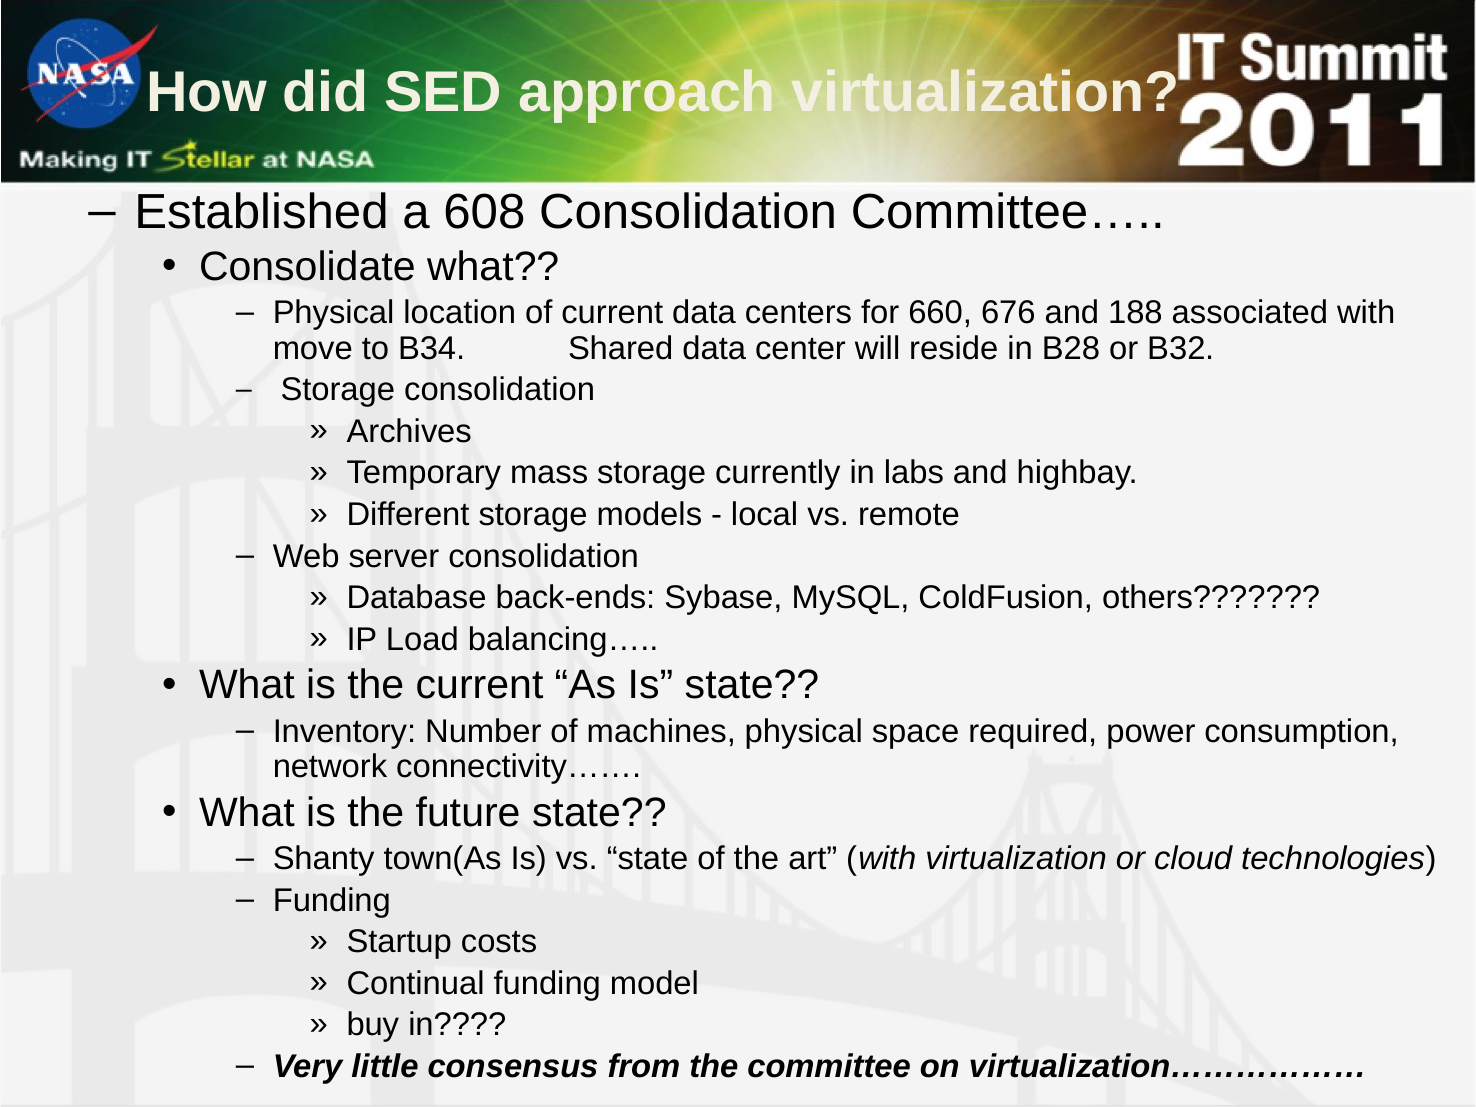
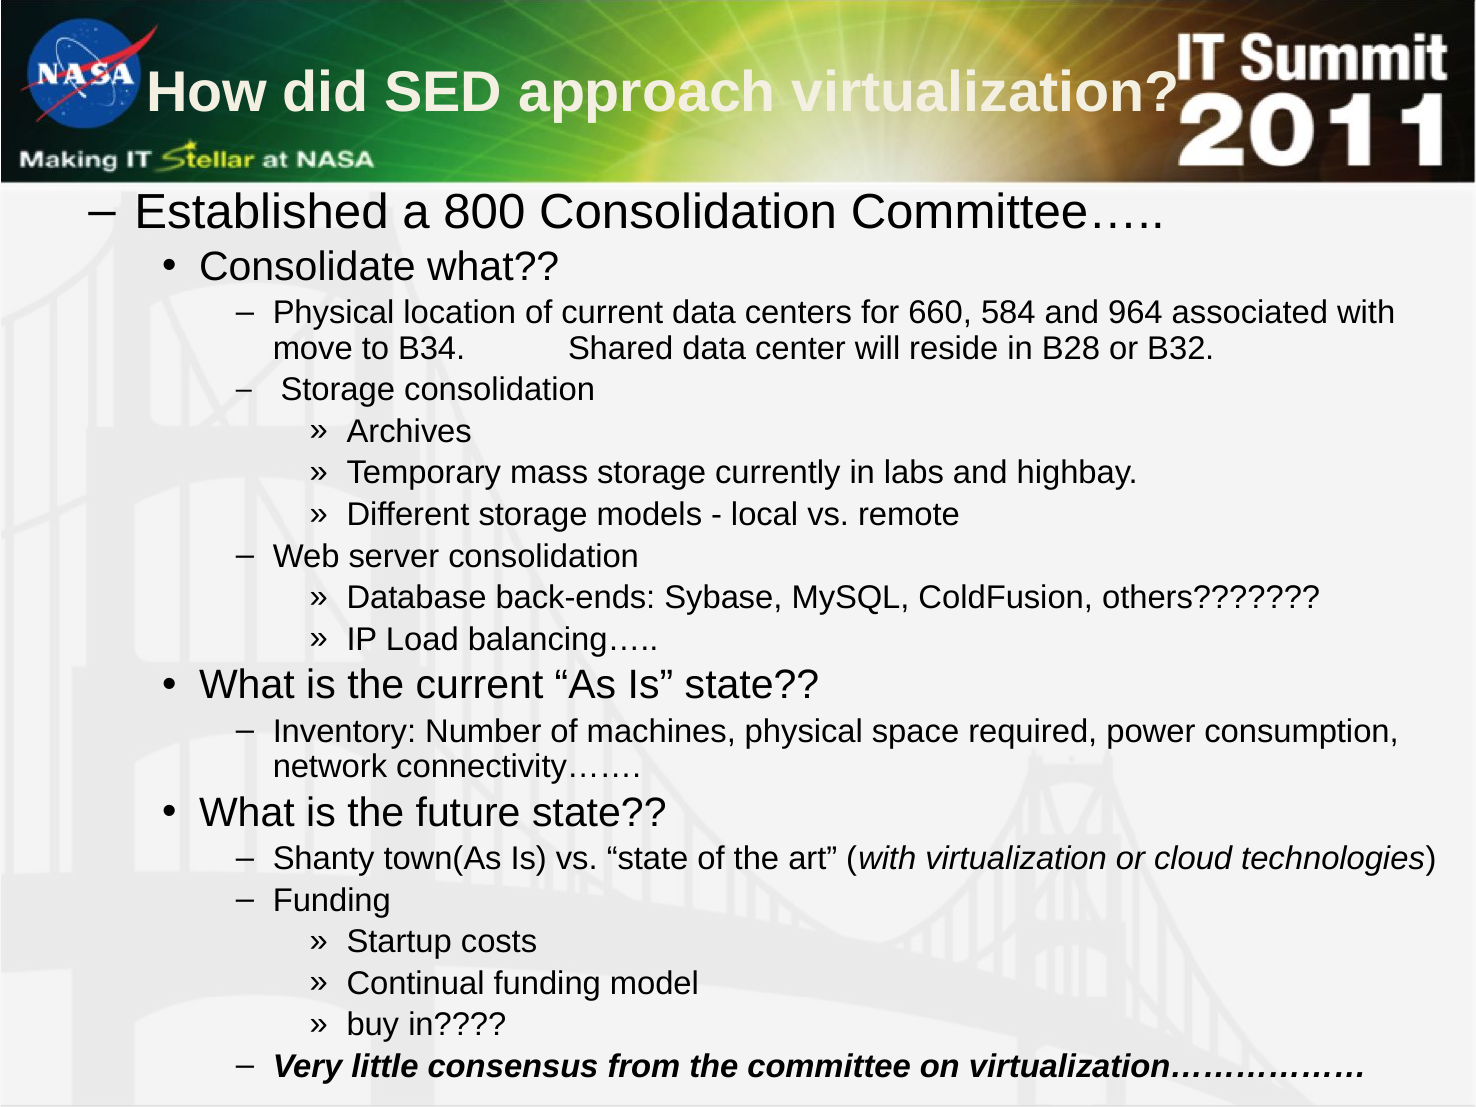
608: 608 -> 800
676: 676 -> 584
188: 188 -> 964
